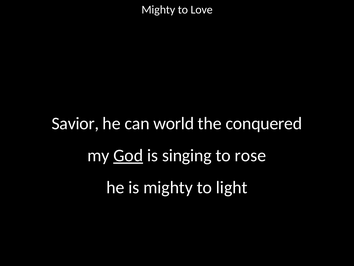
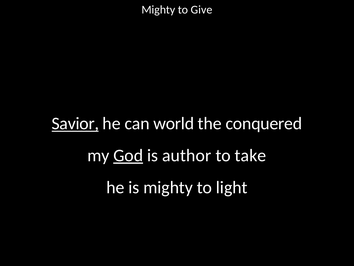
Love: Love -> Give
Savior underline: none -> present
singing: singing -> author
rose: rose -> take
